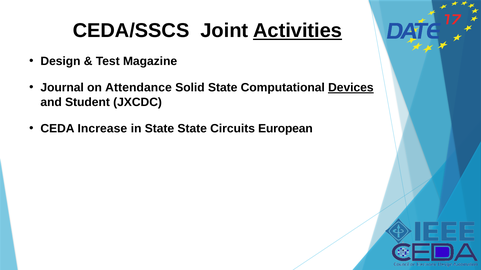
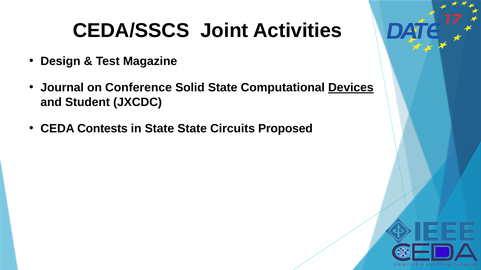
Activities underline: present -> none
Attendance: Attendance -> Conference
Increase: Increase -> Contests
European: European -> Proposed
